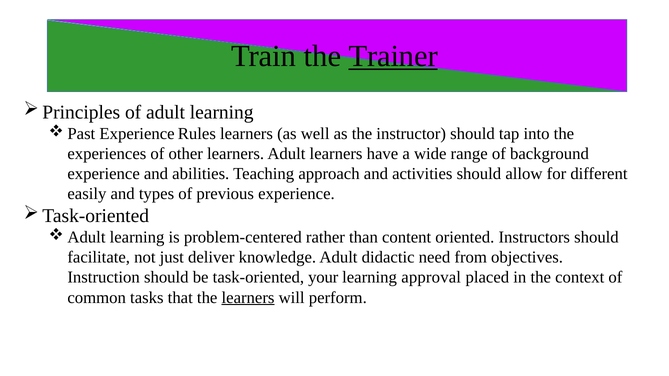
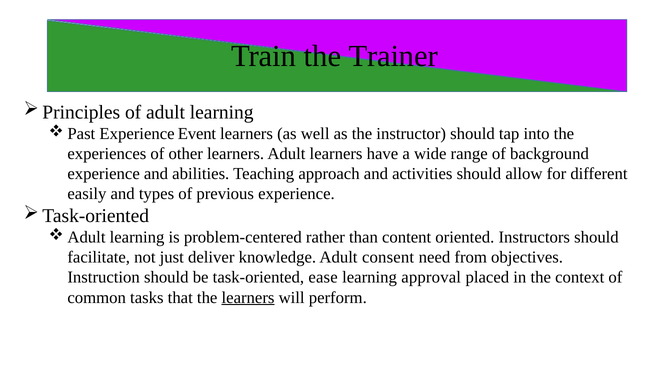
Trainer underline: present -> none
Rules: Rules -> Event
didactic: didactic -> consent
your: your -> ease
